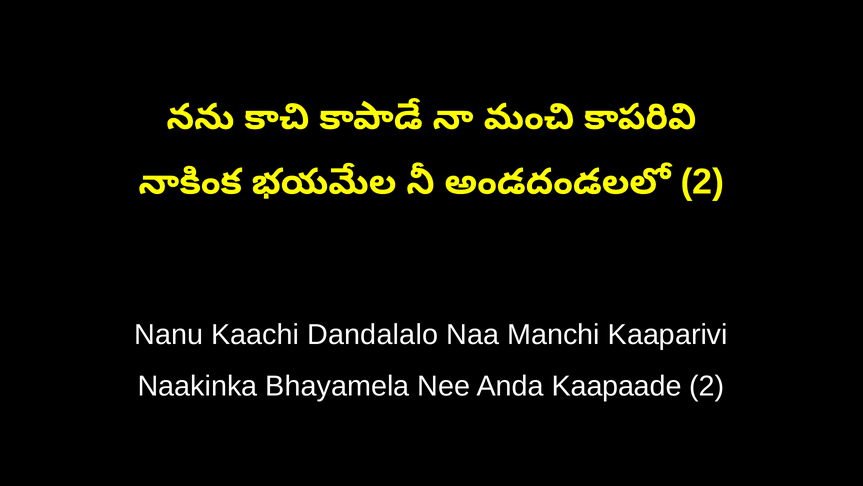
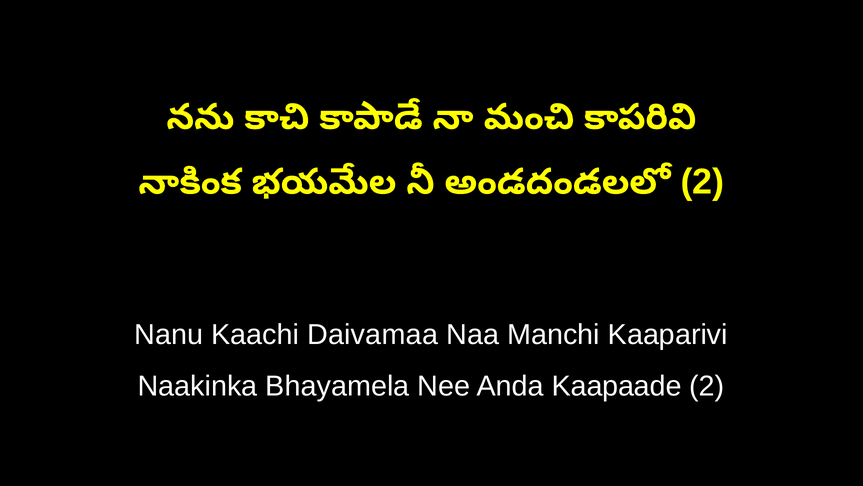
Dandalalo: Dandalalo -> Daivamaa
